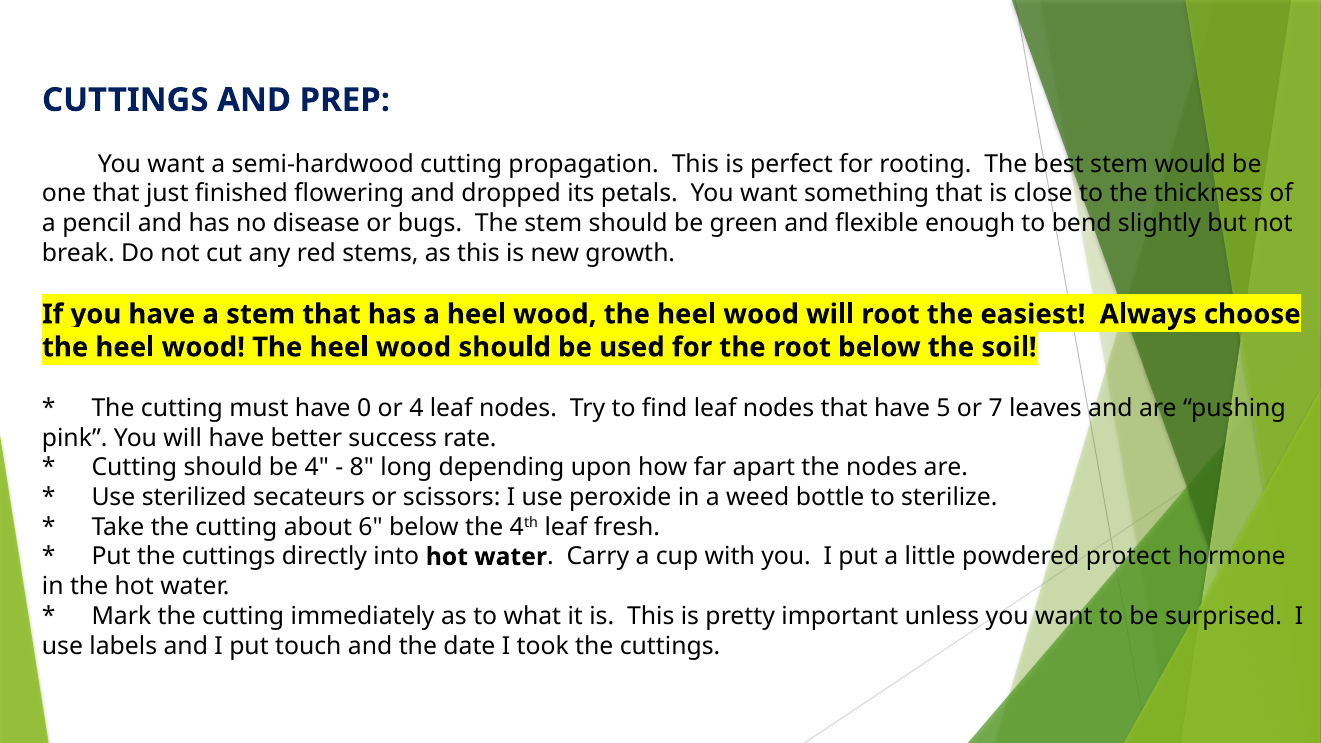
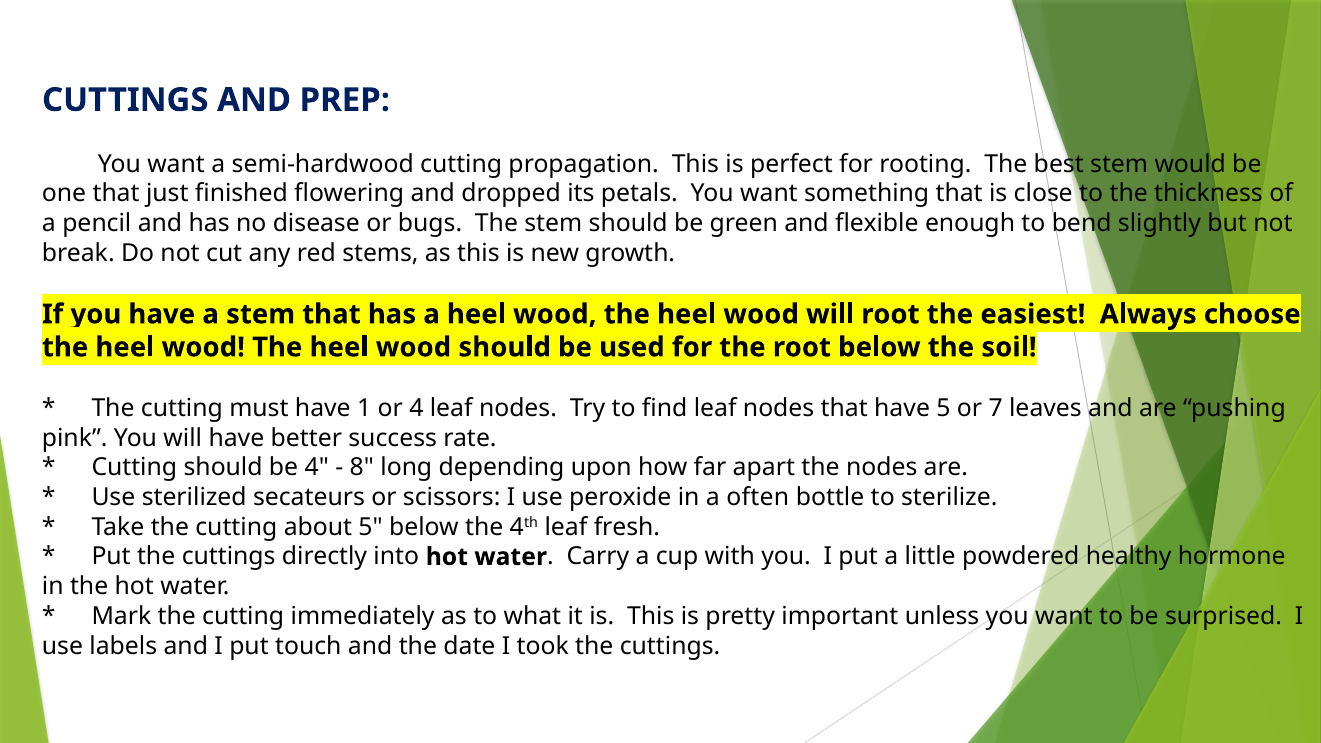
0: 0 -> 1
weed: weed -> often
about 6: 6 -> 5
protect: protect -> healthy
